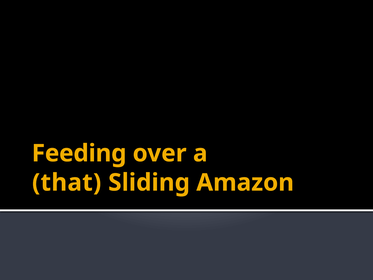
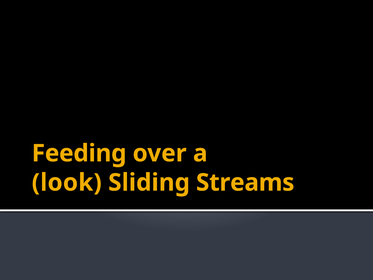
that: that -> look
Amazon: Amazon -> Streams
